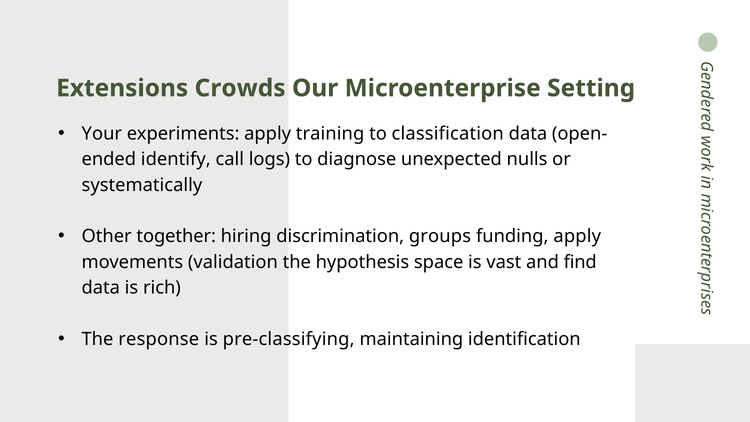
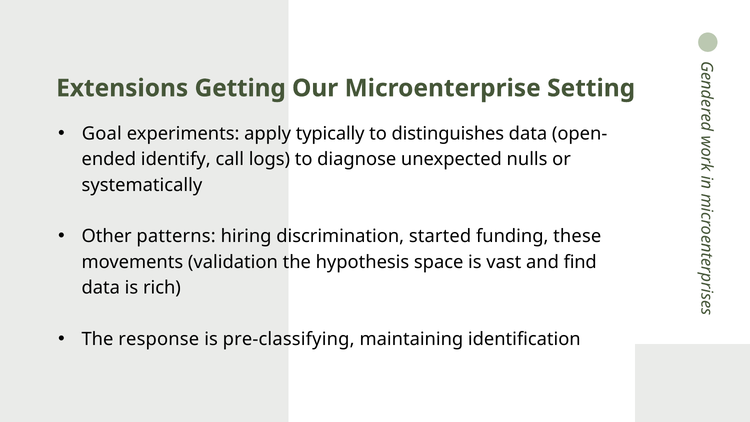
Crowds: Crowds -> Getting
Your: Your -> Goal
training: training -> typically
classification: classification -> distinguishes
together: together -> patterns
groups: groups -> started
funding apply: apply -> these
